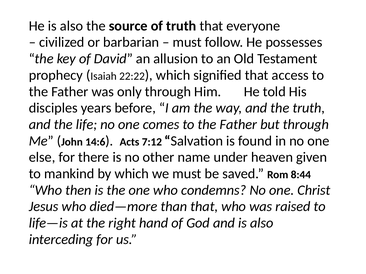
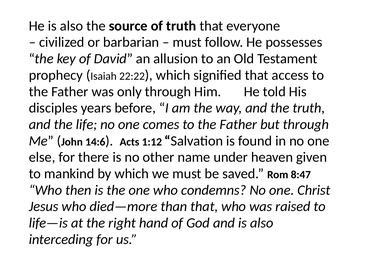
7:12: 7:12 -> 1:12
8:44: 8:44 -> 8:47
